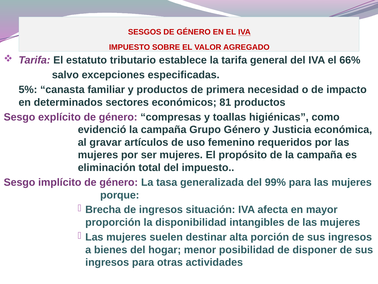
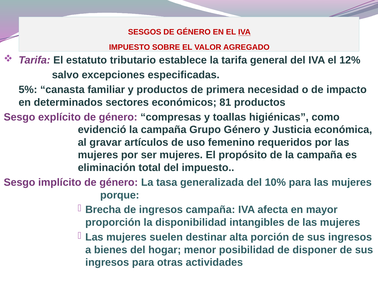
66%: 66% -> 12%
99%: 99% -> 10%
ingresos situación: situación -> campaña
